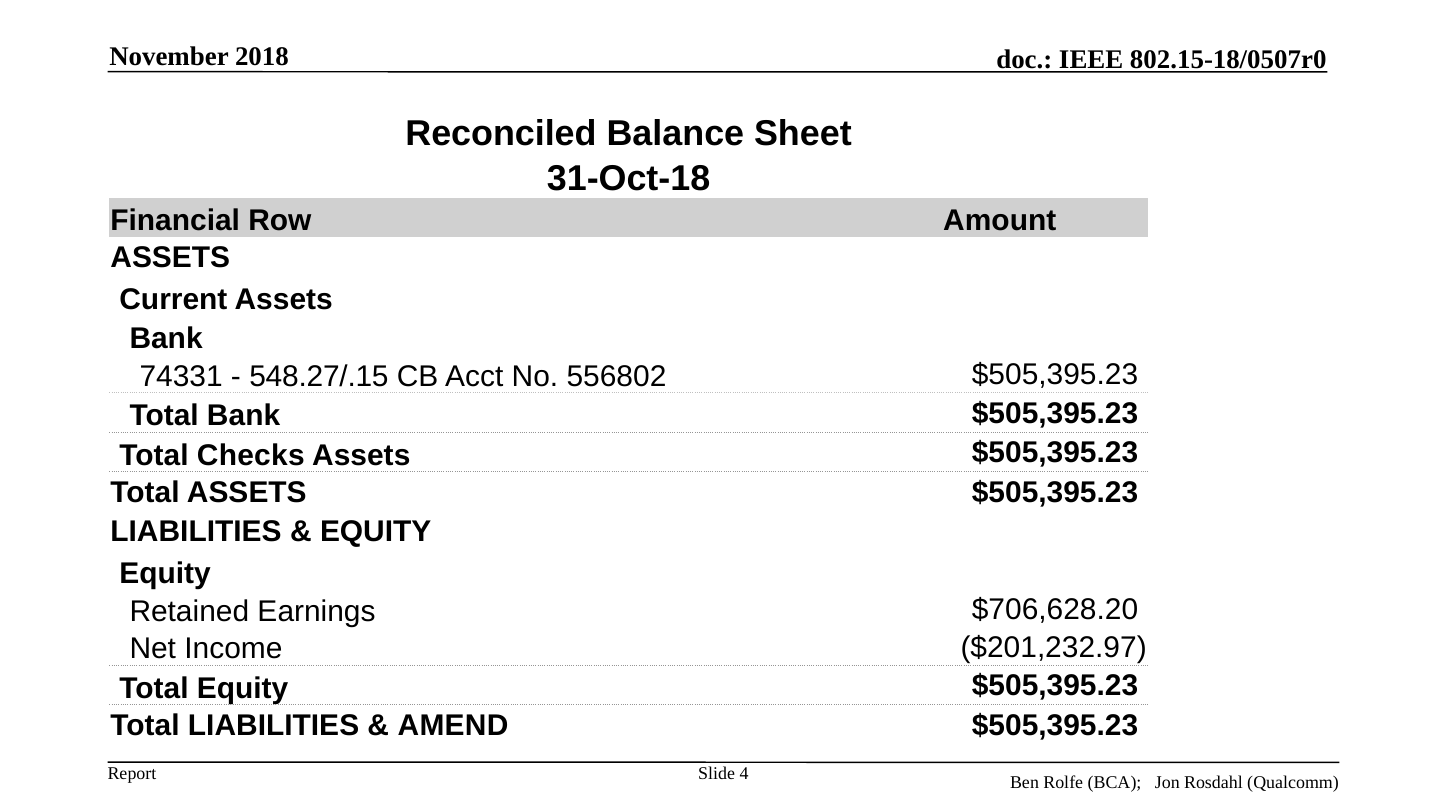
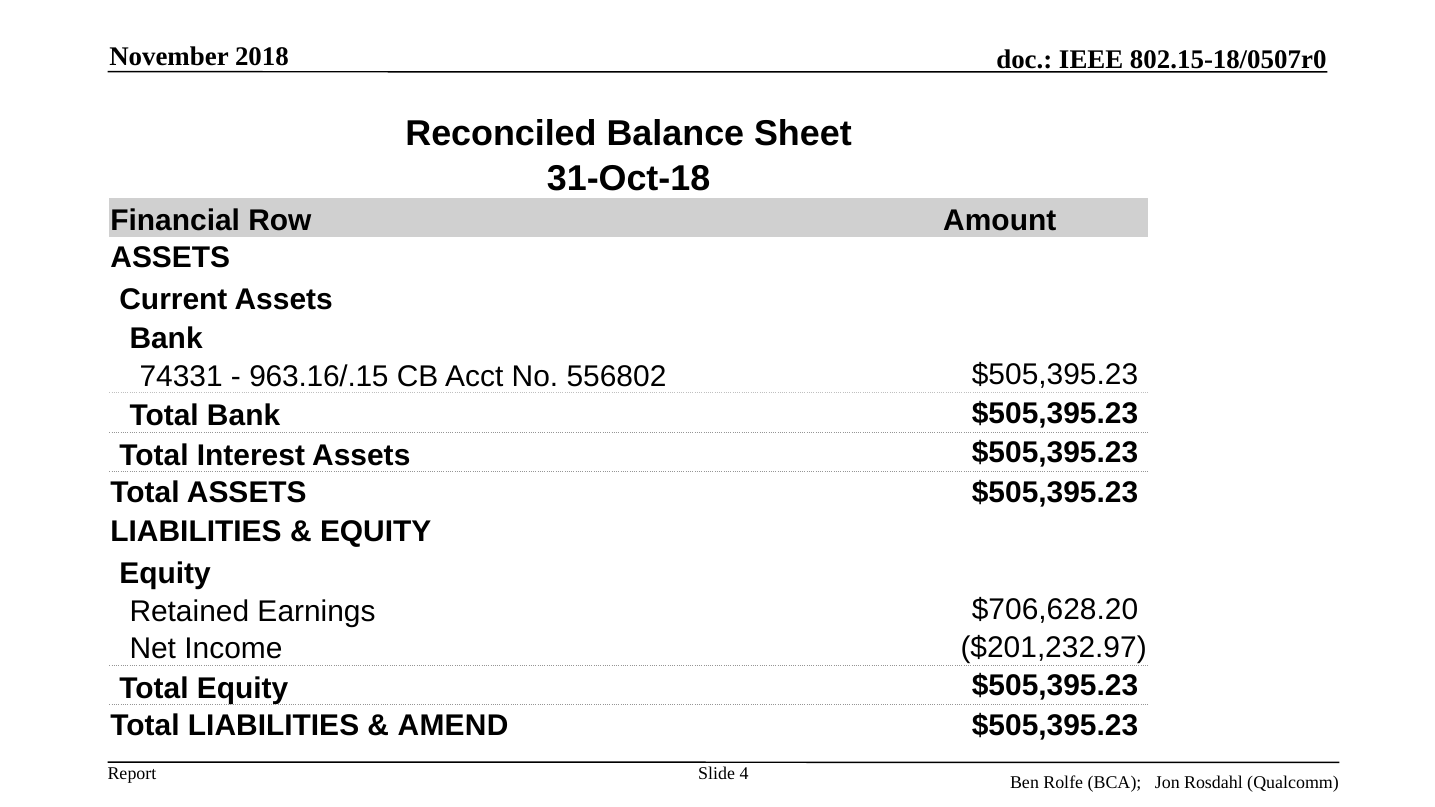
548.27/.15: 548.27/.15 -> 963.16/.15
Checks: Checks -> Interest
